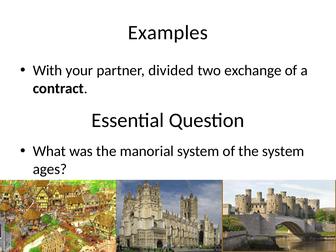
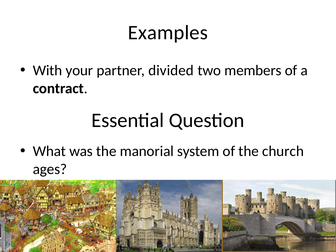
exchange: exchange -> members
the system: system -> church
